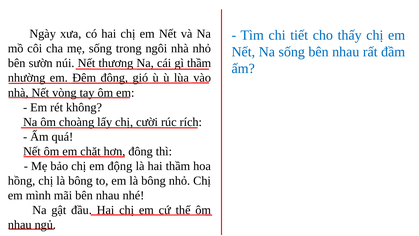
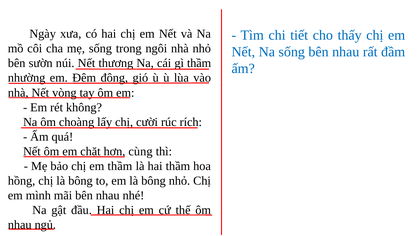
hơn đông: đông -> cùng
em động: động -> thầm
